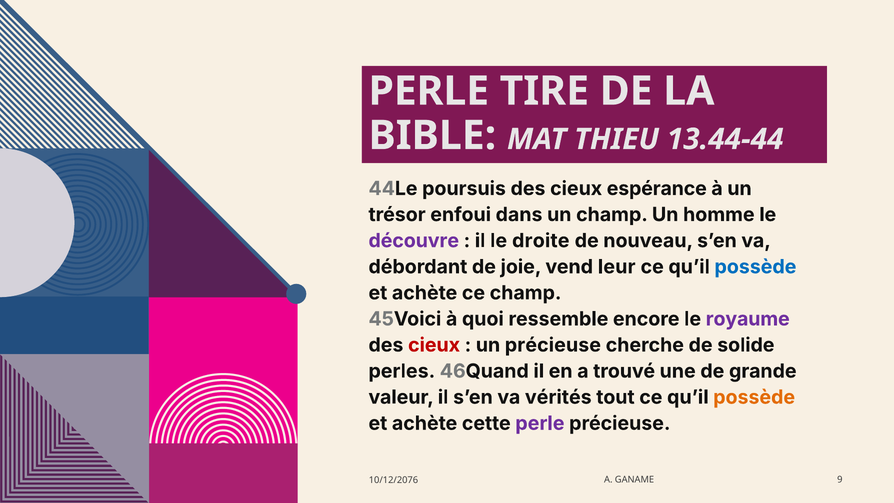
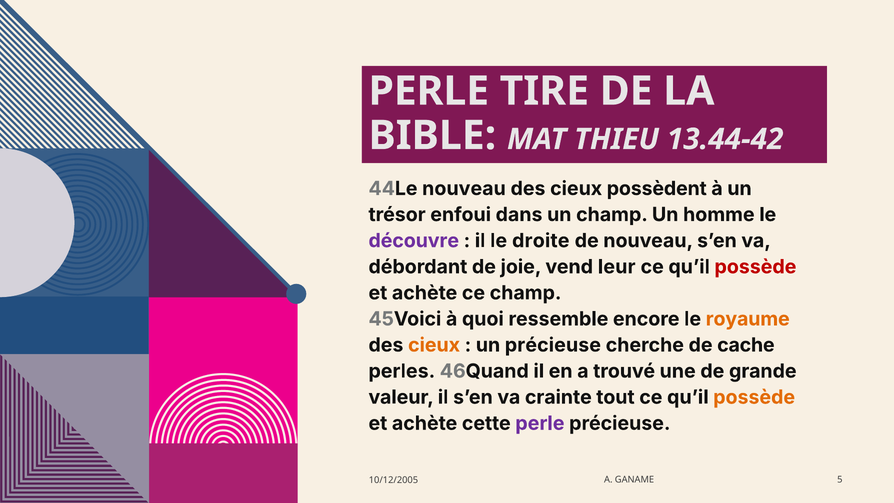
13.44-44: 13.44-44 -> 13.44-42
44Le poursuis: poursuis -> nouveau
espérance: espérance -> possèdent
possède at (755, 267) colour: blue -> red
royaume colour: purple -> orange
cieux at (434, 345) colour: red -> orange
solide: solide -> cache
vérités: vérités -> crainte
10/12/2076: 10/12/2076 -> 10/12/2005
9: 9 -> 5
